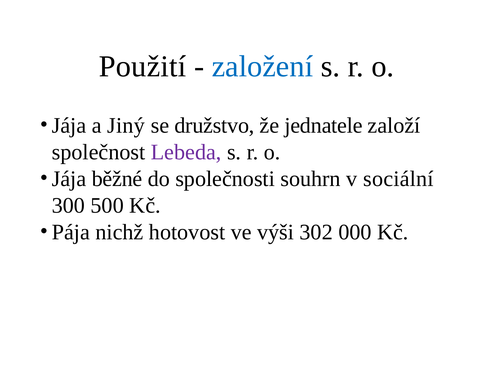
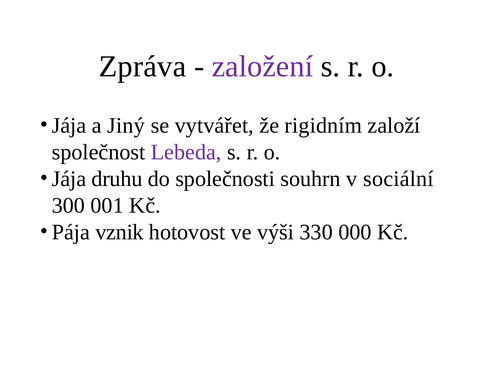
Použití: Použití -> Zpráva
založení colour: blue -> purple
družstvo: družstvo -> vytvářet
jednatele: jednatele -> rigidním
běžné: běžné -> druhu
500: 500 -> 001
nichž: nichž -> vznik
302: 302 -> 330
